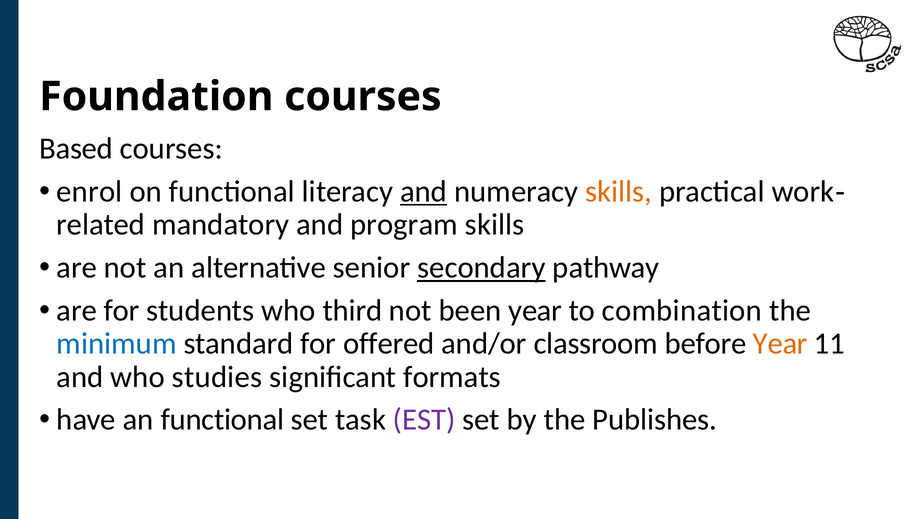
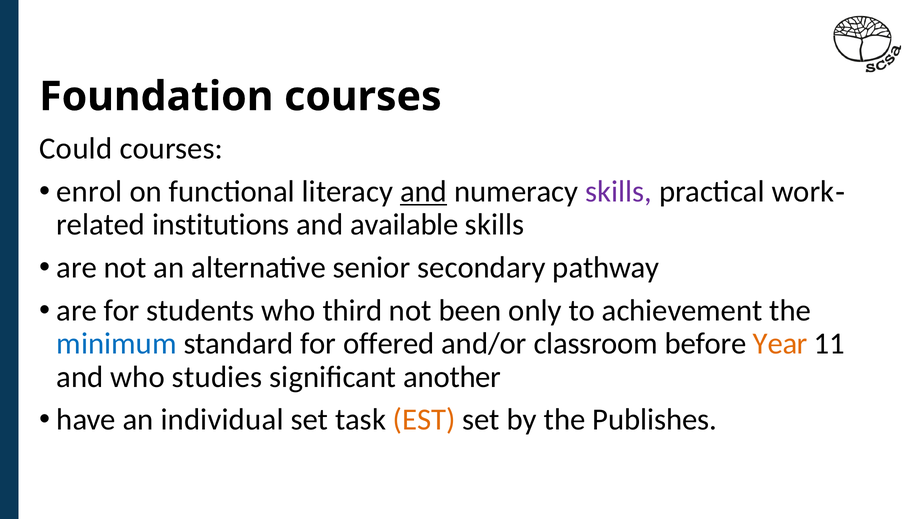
Based: Based -> Could
skills at (619, 192) colour: orange -> purple
mandatory: mandatory -> institutions
program: program -> available
secondary underline: present -> none
been year: year -> only
combination: combination -> achievement
formats: formats -> another
an functional: functional -> individual
EST colour: purple -> orange
